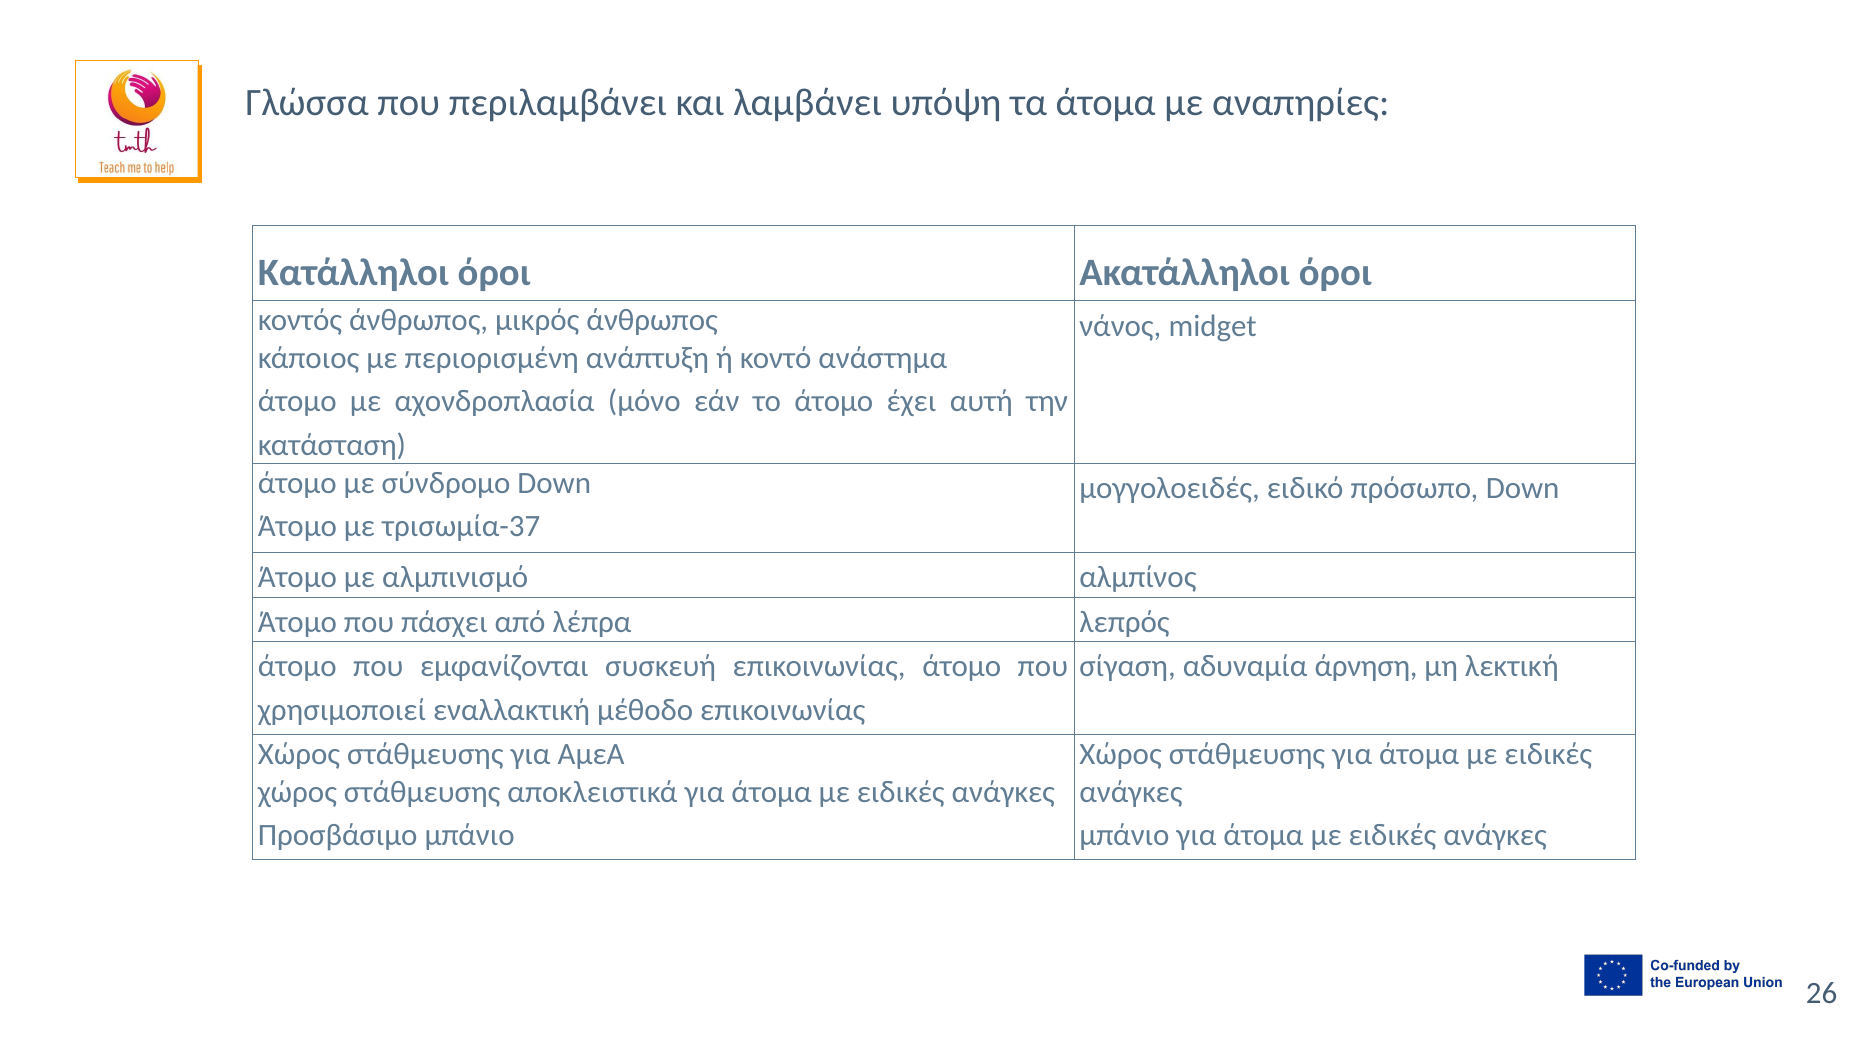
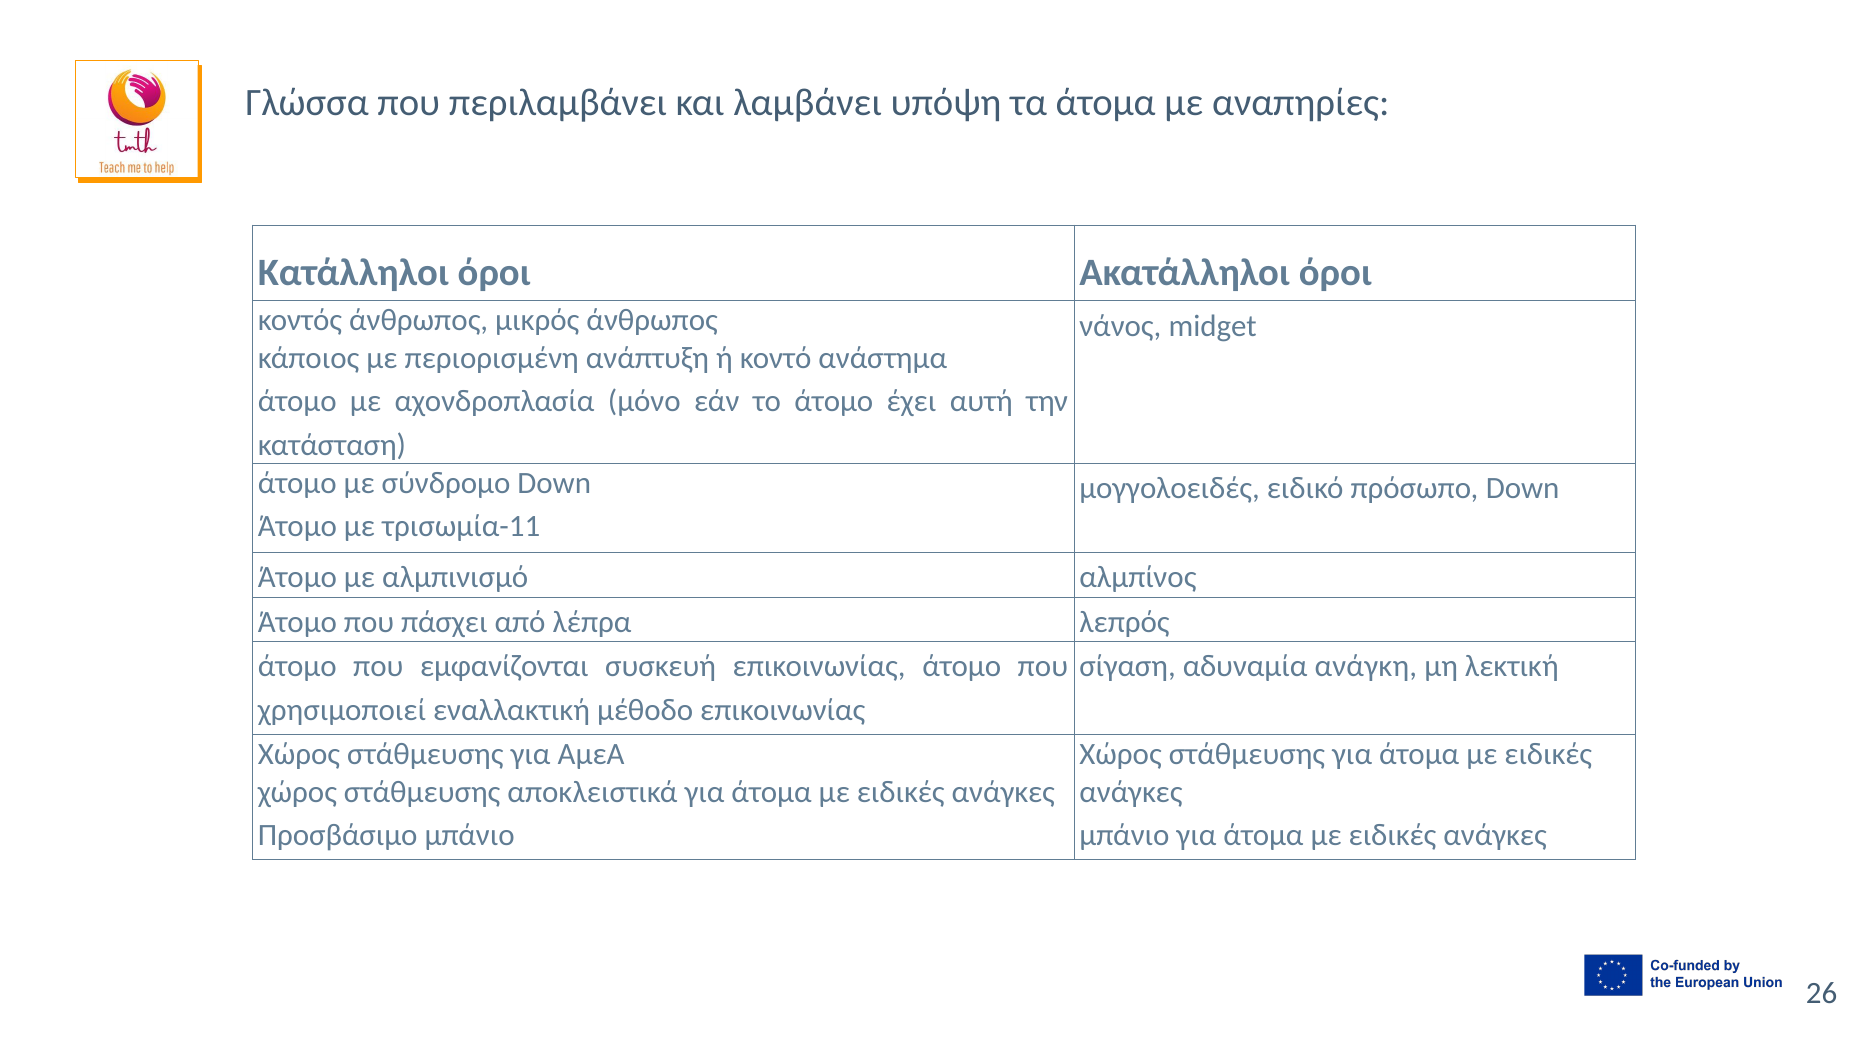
τρισωμία-37: τρισωμία-37 -> τρισωμία-11
άρνηση: άρνηση -> ανάγκη
